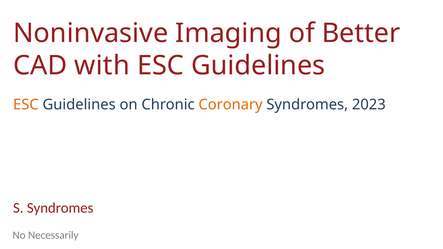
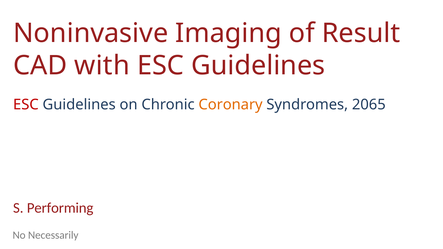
Better: Better -> Result
ESC at (26, 105) colour: orange -> red
2023: 2023 -> 2065
S Syndromes: Syndromes -> Performing
